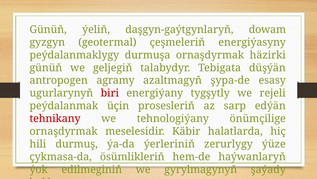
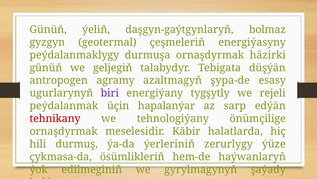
dowam: dowam -> bolmaz
biri colour: red -> purple
prosesleriň: prosesleriň -> hapalanýar
